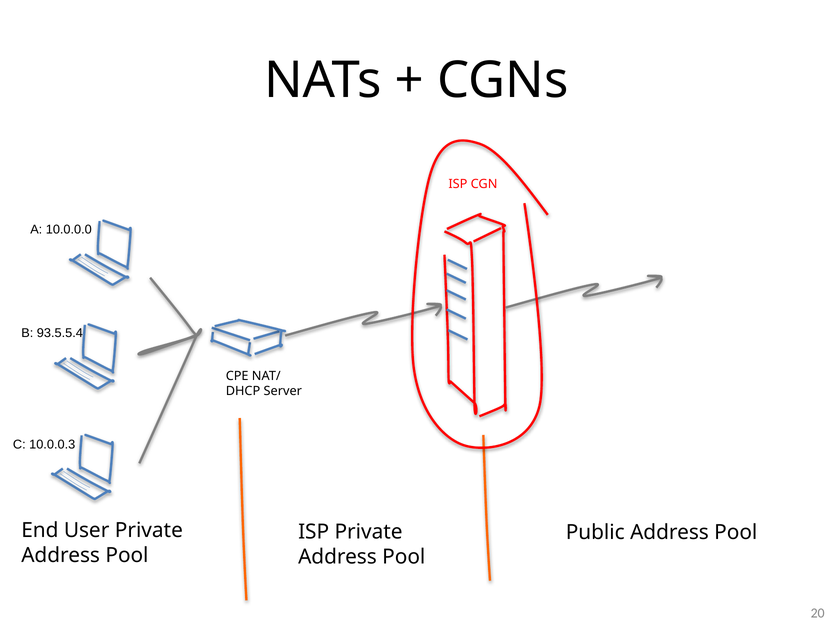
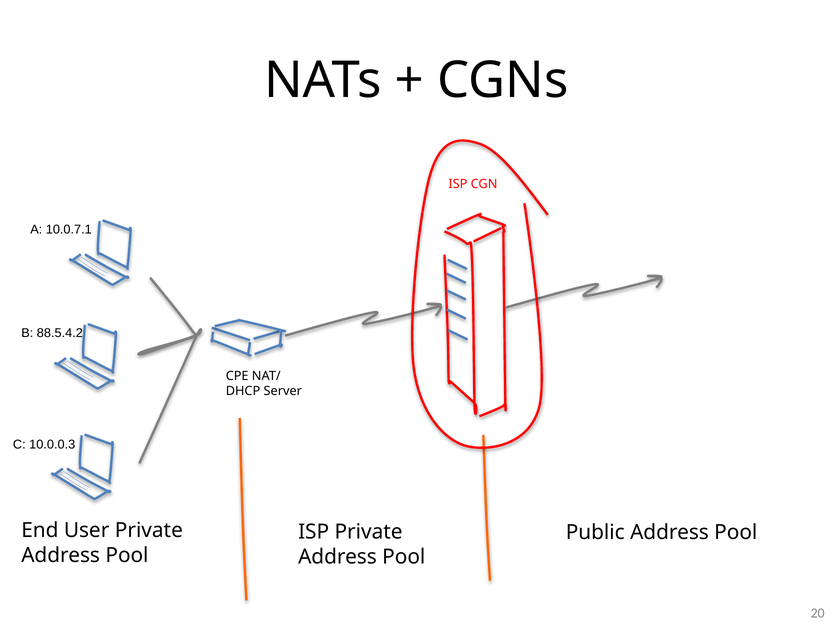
10.0.0.0: 10.0.0.0 -> 10.0.7.1
93.5.5.4: 93.5.5.4 -> 88.5.4.2
